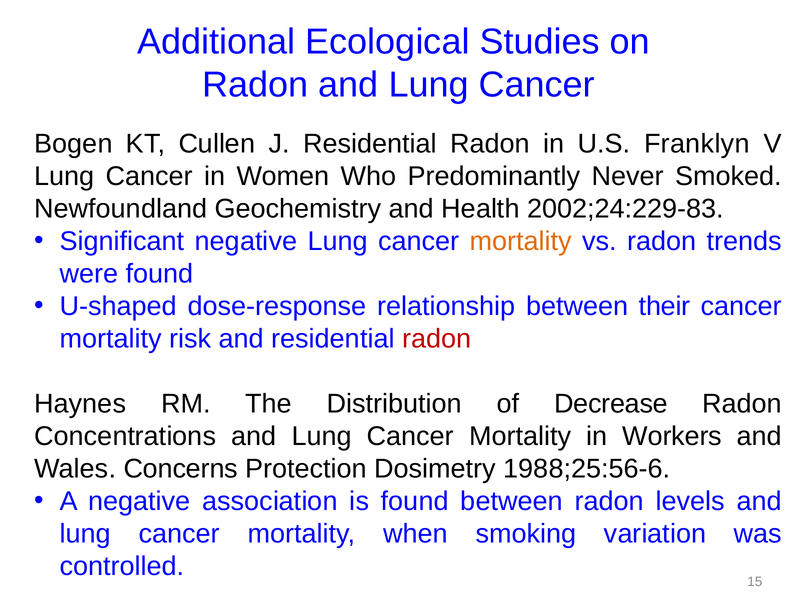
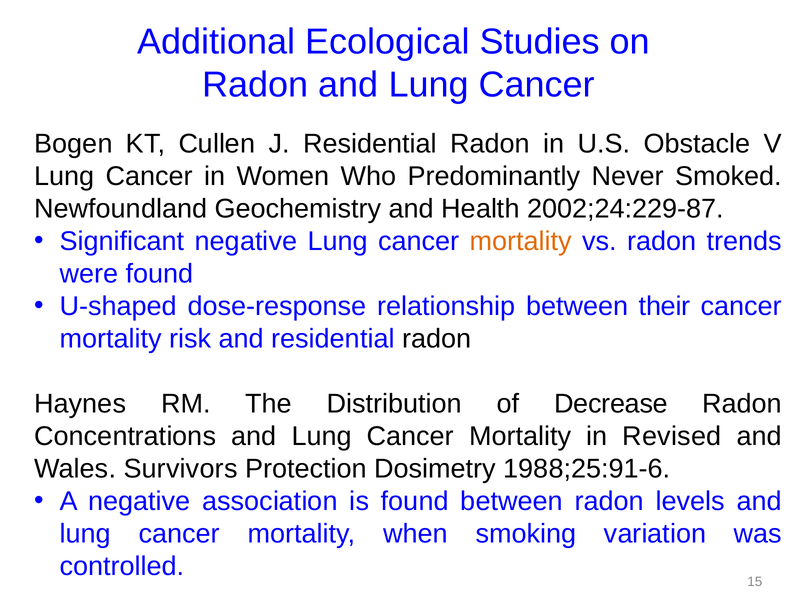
Franklyn: Franklyn -> Obstacle
2002;24:229-83: 2002;24:229-83 -> 2002;24:229-87
radon at (437, 338) colour: red -> black
Workers: Workers -> Revised
Concerns: Concerns -> Survivors
1988;25:56-6: 1988;25:56-6 -> 1988;25:91-6
